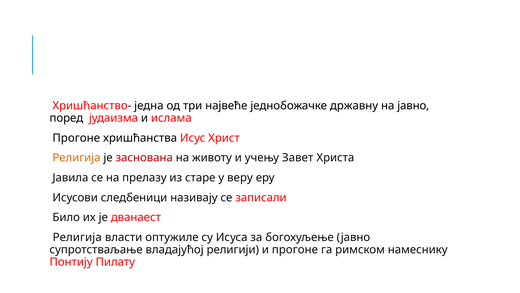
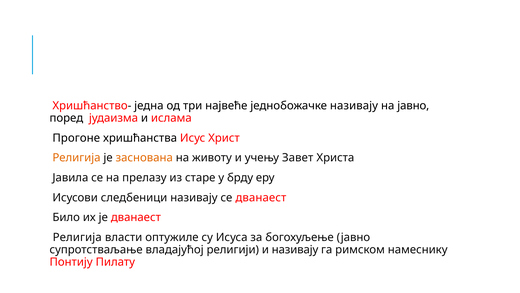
једнобожачке државну: државну -> називају
заснована colour: red -> orange
веру: веру -> брду
се записали: записали -> дванаест
и прогоне: прогоне -> називају
